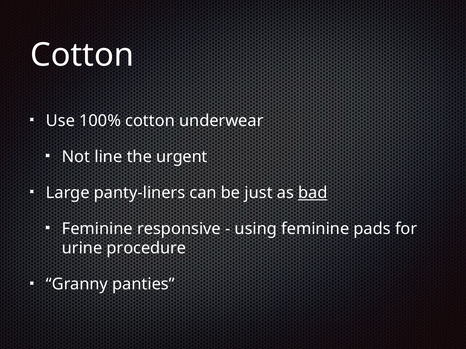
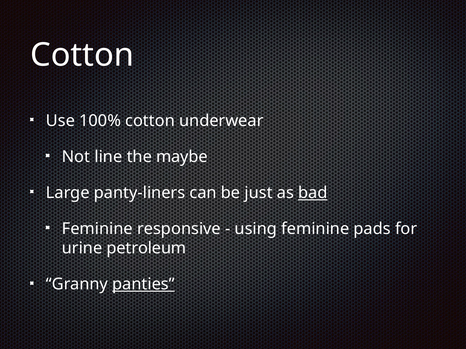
urgent: urgent -> maybe
procedure: procedure -> petroleum
panties underline: none -> present
